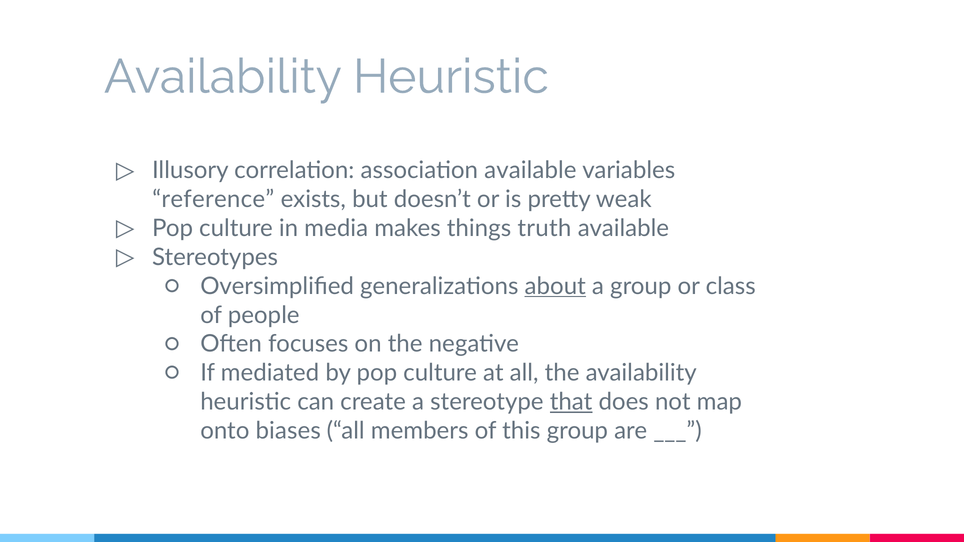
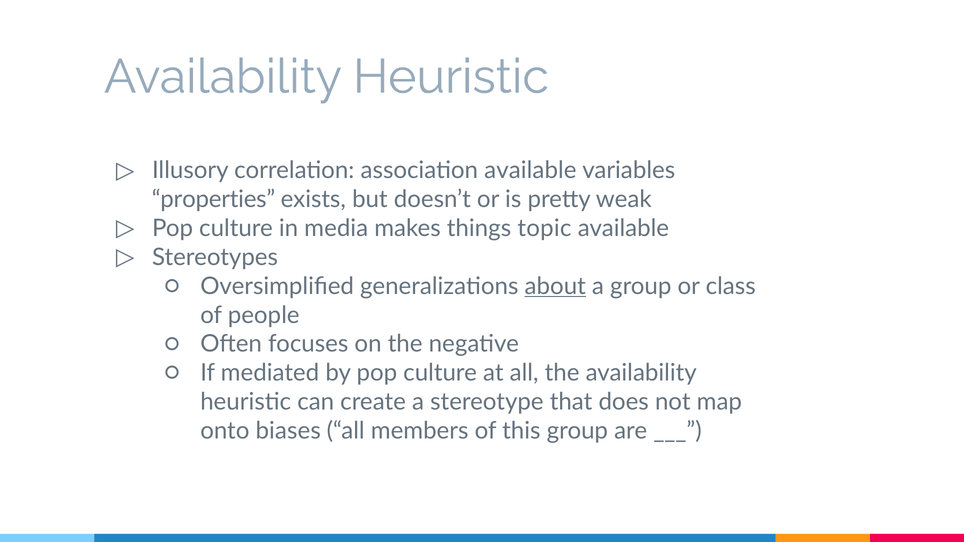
reference: reference -> properties
truth: truth -> topic
that underline: present -> none
